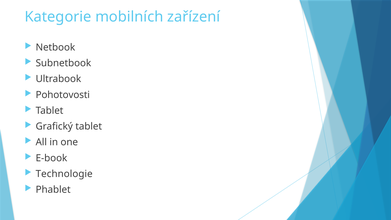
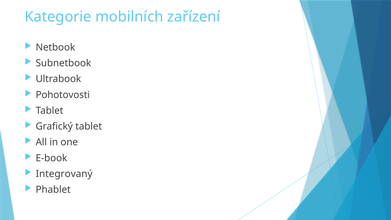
Technologie: Technologie -> Integrovaný
